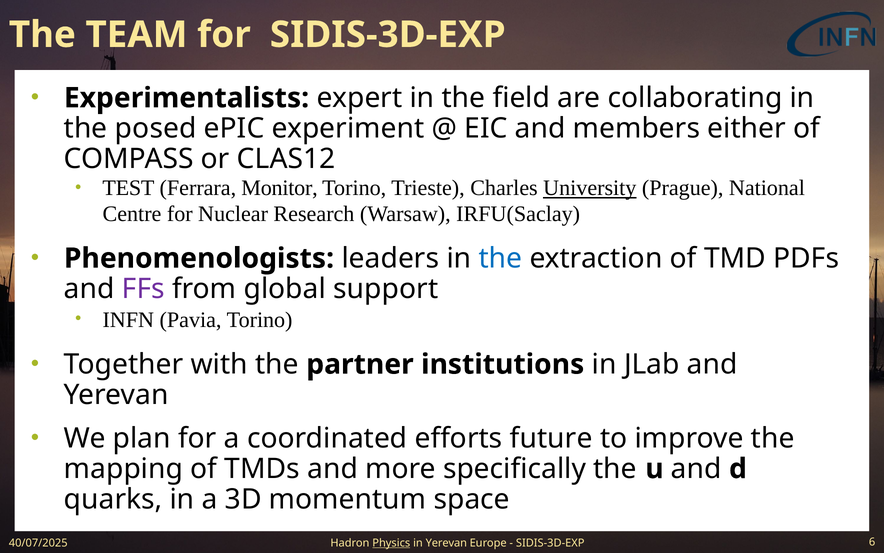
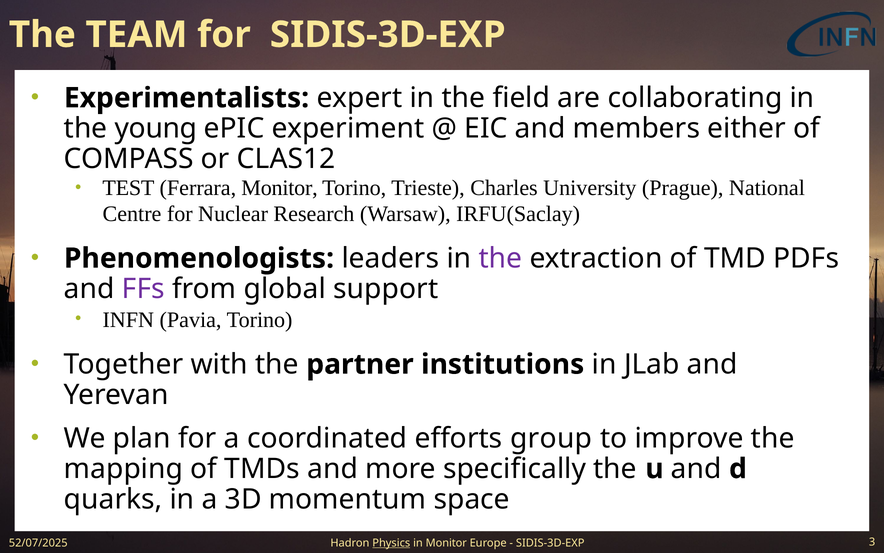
posed: posed -> young
University underline: present -> none
the at (500, 258) colour: blue -> purple
future: future -> group
40/07/2025: 40/07/2025 -> 52/07/2025
in Yerevan: Yerevan -> Monitor
6: 6 -> 3
